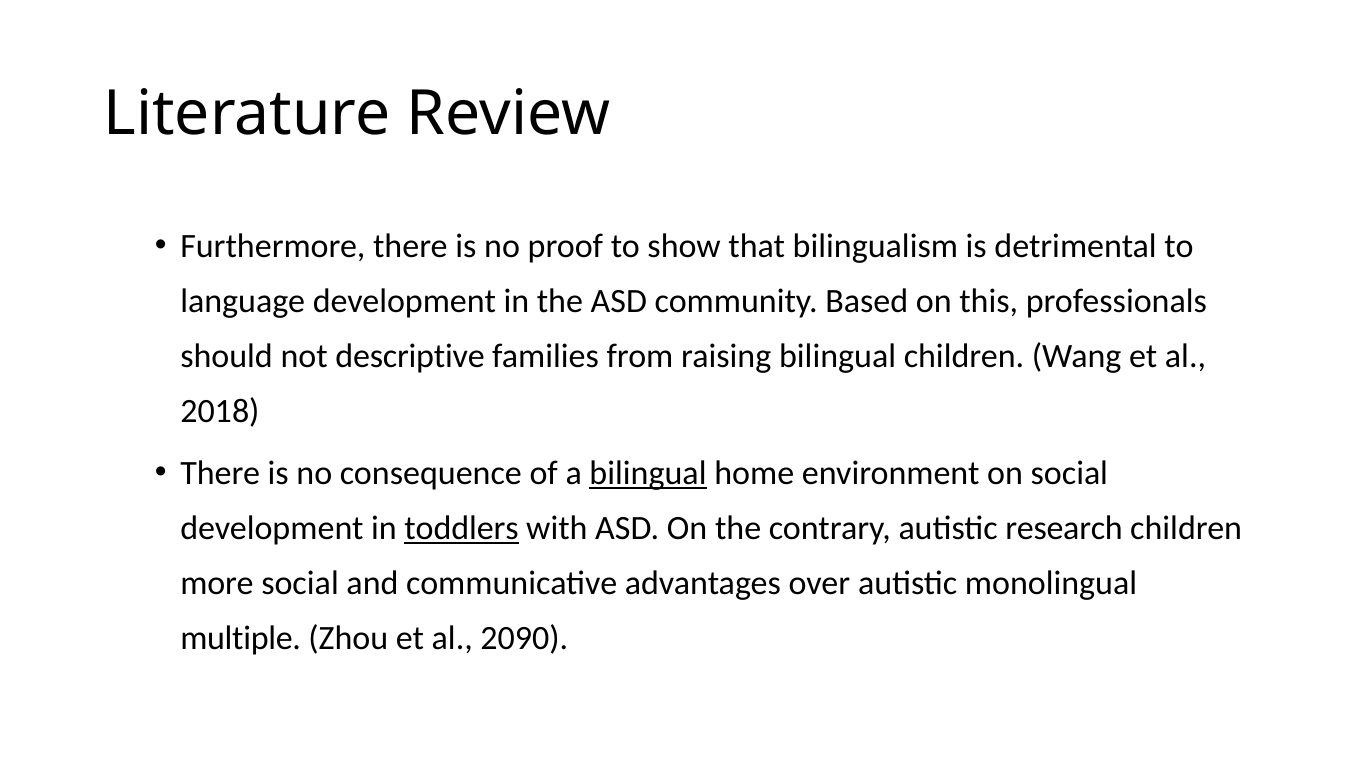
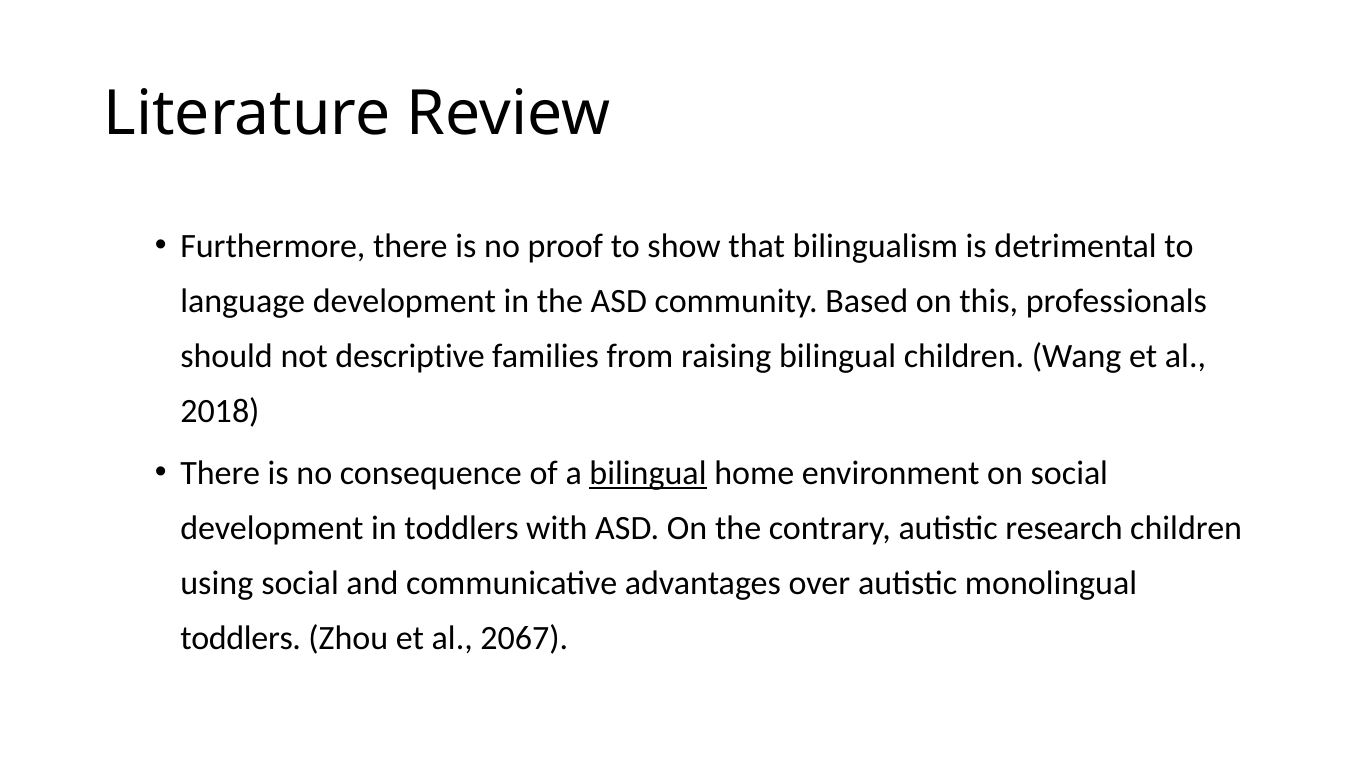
toddlers at (462, 528) underline: present -> none
more: more -> using
multiple at (241, 638): multiple -> toddlers
2090: 2090 -> 2067
